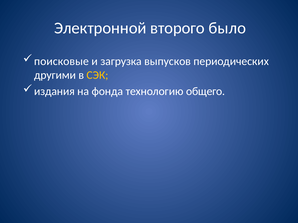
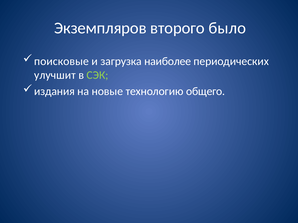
Электронной: Электронной -> Экземпляров
выпусков: выпусков -> наиболее
другими: другими -> улучшит
СЭК colour: yellow -> light green
фонда: фонда -> новые
